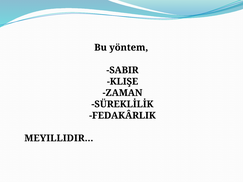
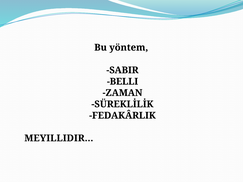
KLIŞE: KLIŞE -> BELLI
